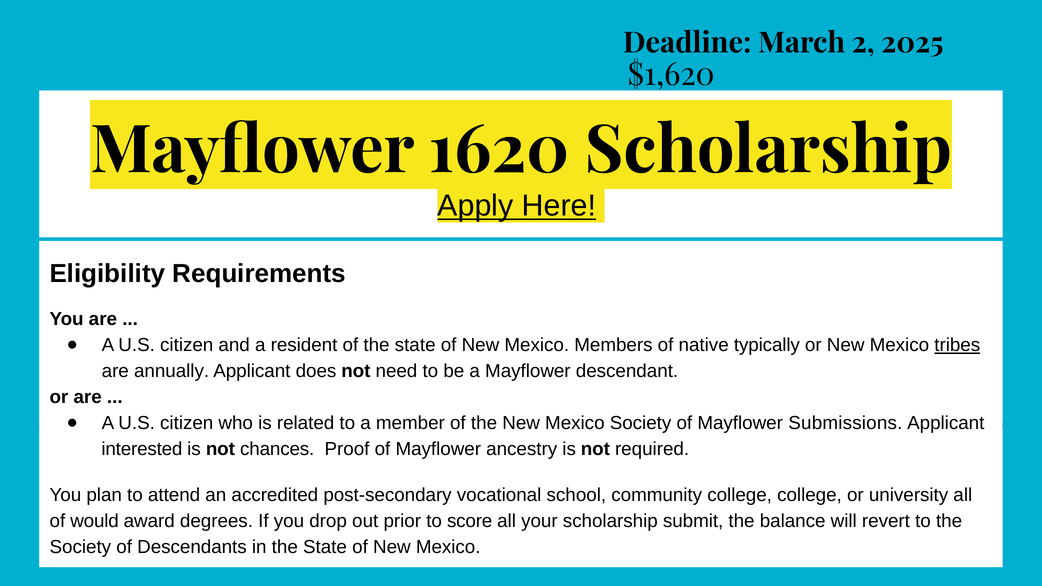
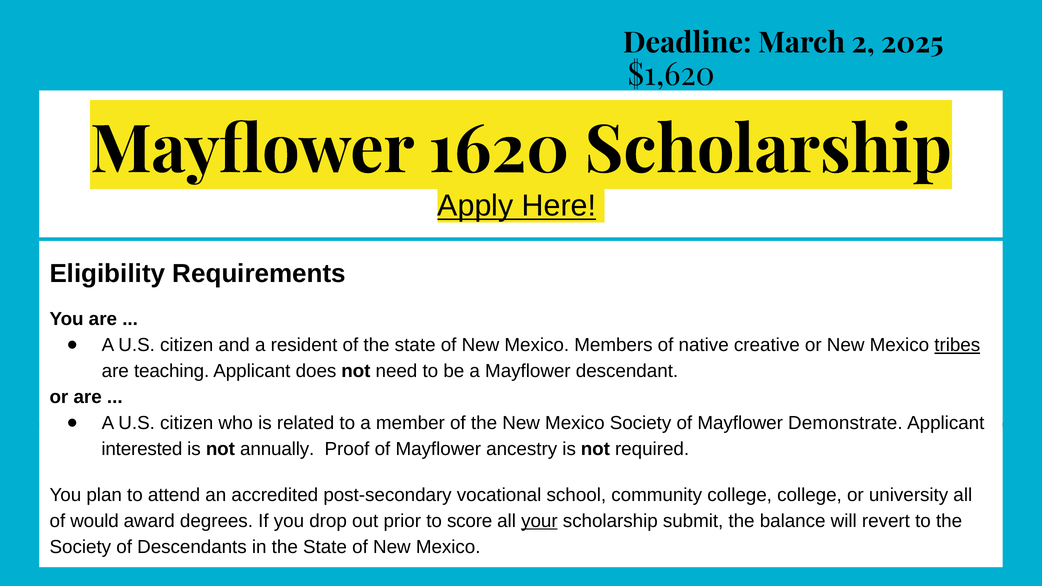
typically: typically -> creative
annually: annually -> teaching
Submissions: Submissions -> Demonstrate
chances: chances -> annually
your underline: none -> present
